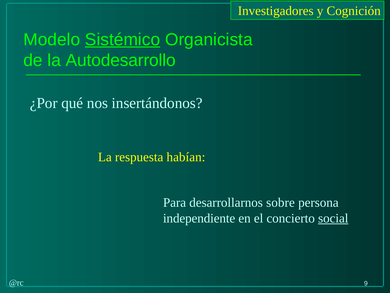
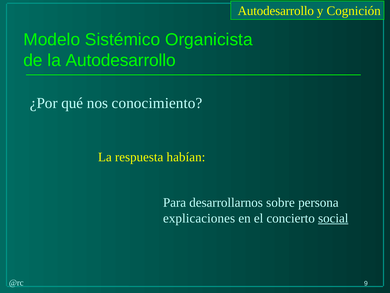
Investigadores at (276, 11): Investigadores -> Autodesarrollo
Sistémico underline: present -> none
insertándonos: insertándonos -> conocimiento
independiente: independiente -> explicaciones
